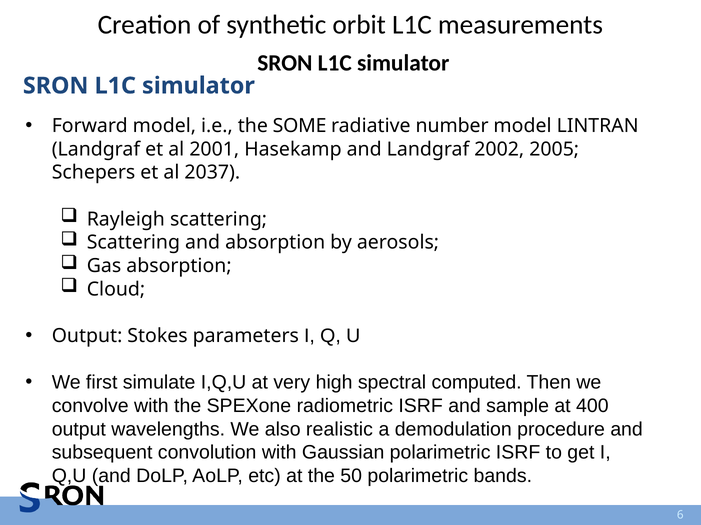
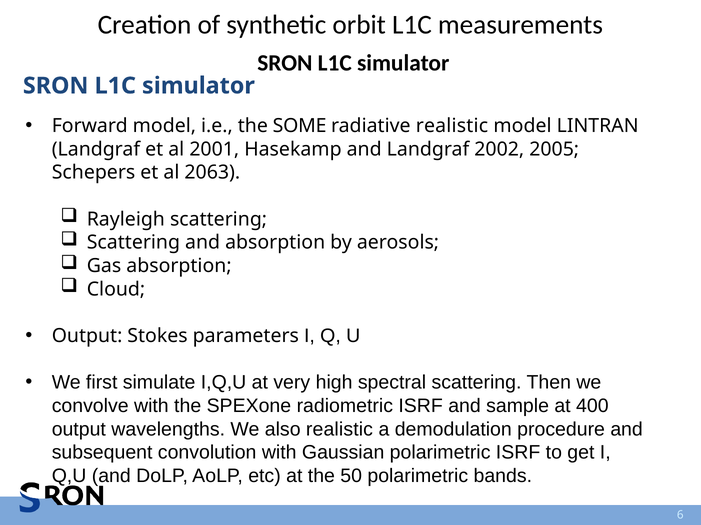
radiative number: number -> realistic
2037: 2037 -> 2063
spectral computed: computed -> scattering
